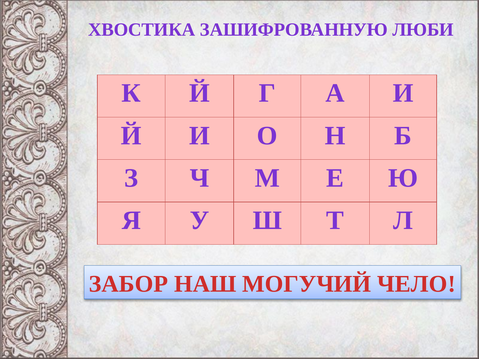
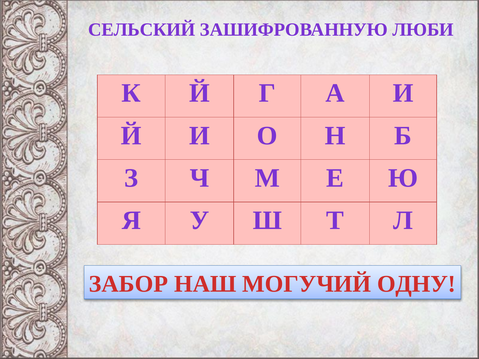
ХВОСТИКА: ХВОСТИКА -> СЕЛЬСКИЙ
ЧЕЛО: ЧЕЛО -> ОДНУ
